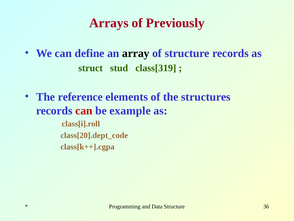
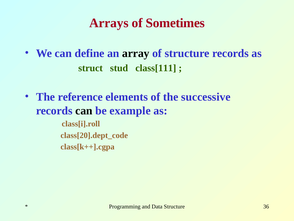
Previously: Previously -> Sometimes
class[319: class[319 -> class[111
structures: structures -> successive
can at (84, 110) colour: red -> black
